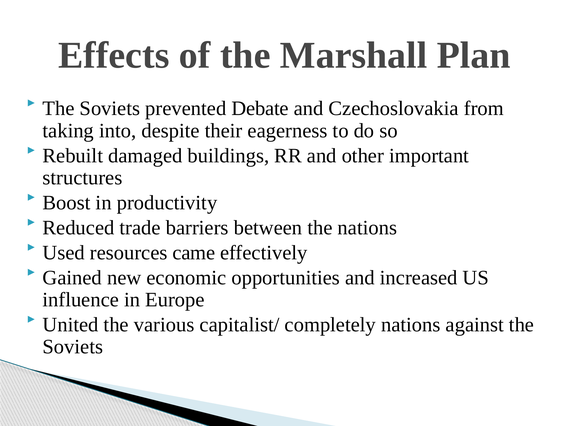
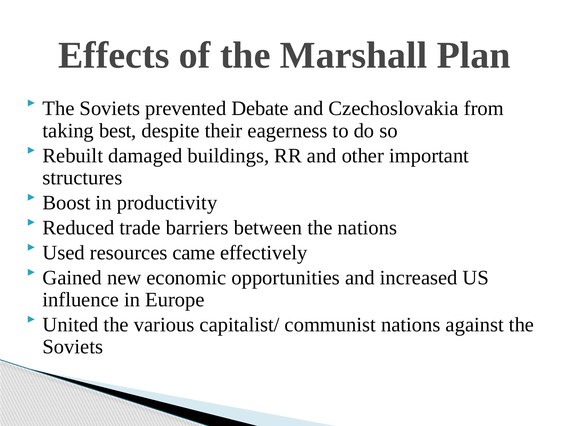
into: into -> best
completely: completely -> communist
